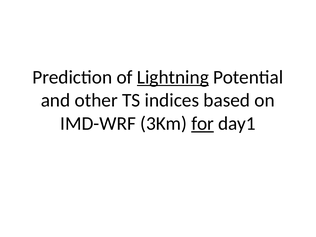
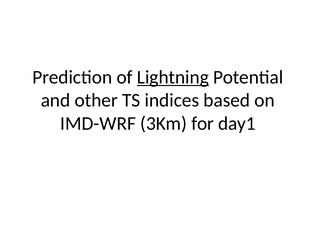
for underline: present -> none
